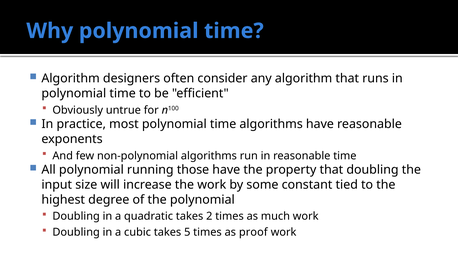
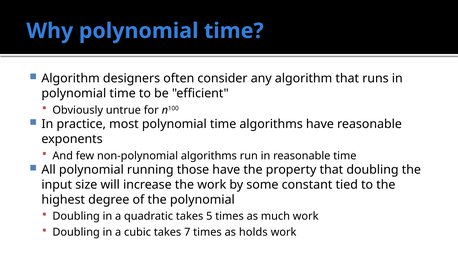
2: 2 -> 5
5: 5 -> 7
proof: proof -> holds
